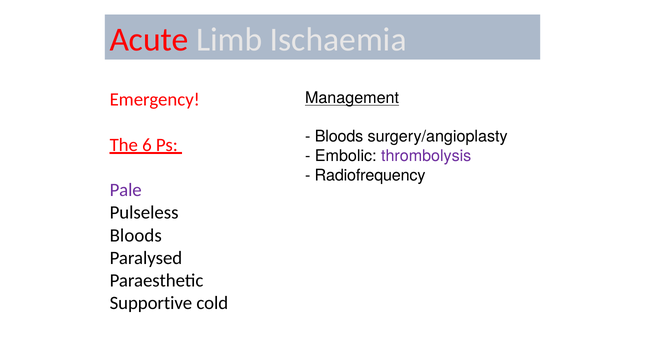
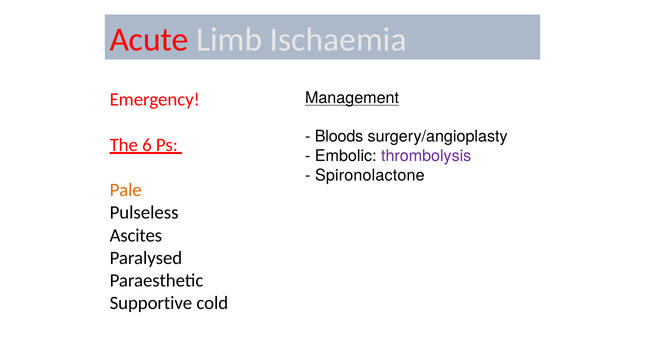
Radiofrequency: Radiofrequency -> Spironolactone
Pale colour: purple -> orange
Bloods at (136, 235): Bloods -> Ascites
